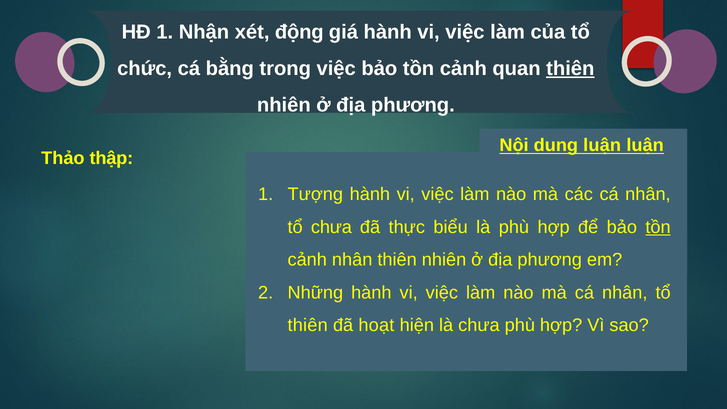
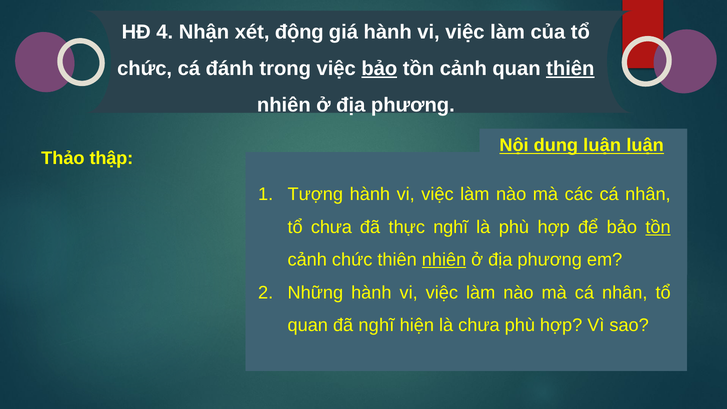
HĐ 1: 1 -> 4
bằng: bằng -> đánh
bảo at (379, 69) underline: none -> present
thực biểu: biểu -> nghĩ
cảnh nhân: nhân -> chức
nhiên at (444, 260) underline: none -> present
thiên at (308, 325): thiên -> quan
đã hoạt: hoạt -> nghĩ
